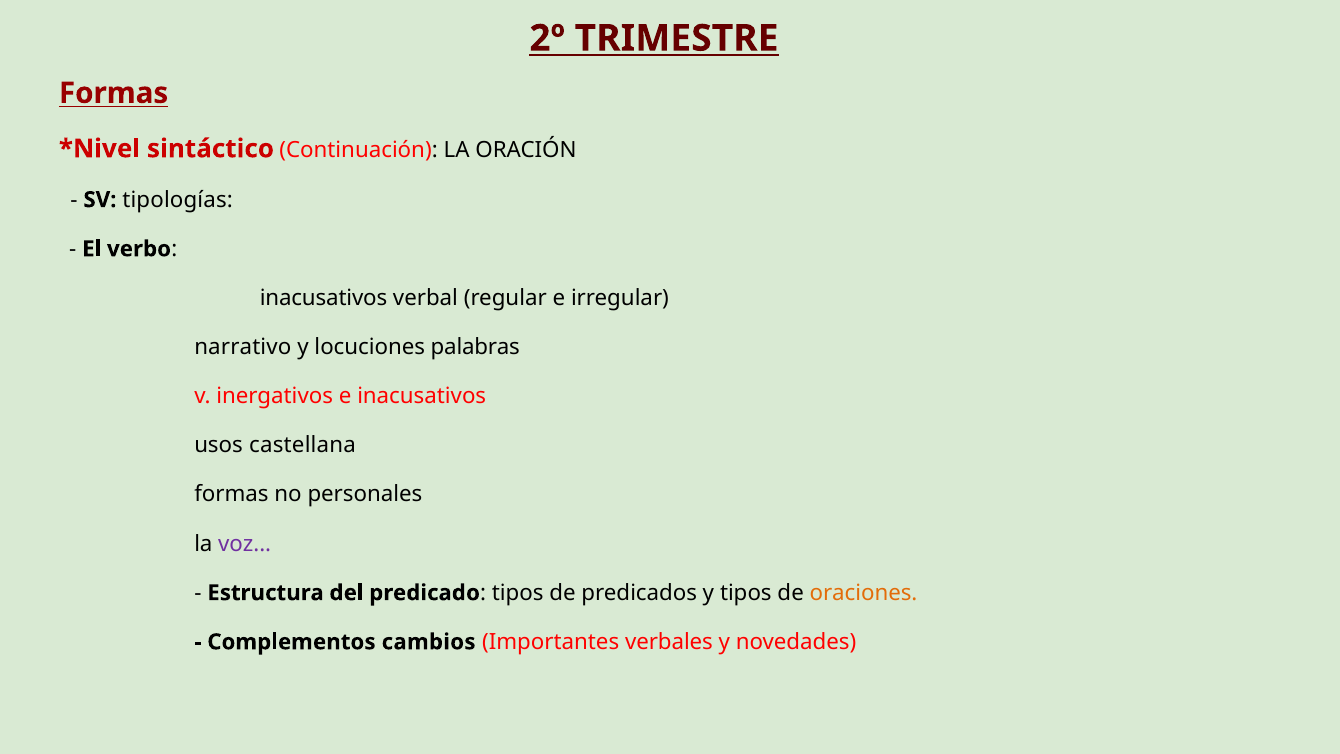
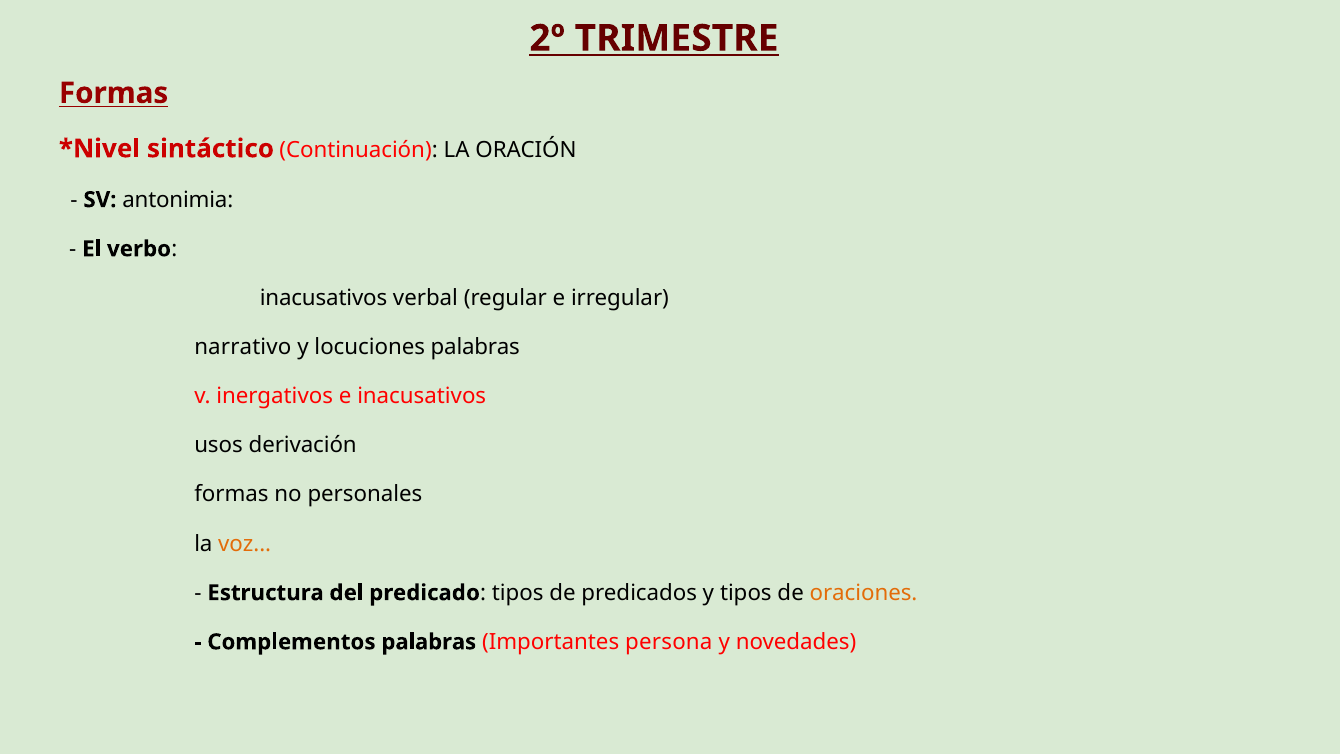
tipologías: tipologías -> antonimia
castellana: castellana -> derivación
voz colour: purple -> orange
Complementos cambios: cambios -> palabras
verbales: verbales -> persona
